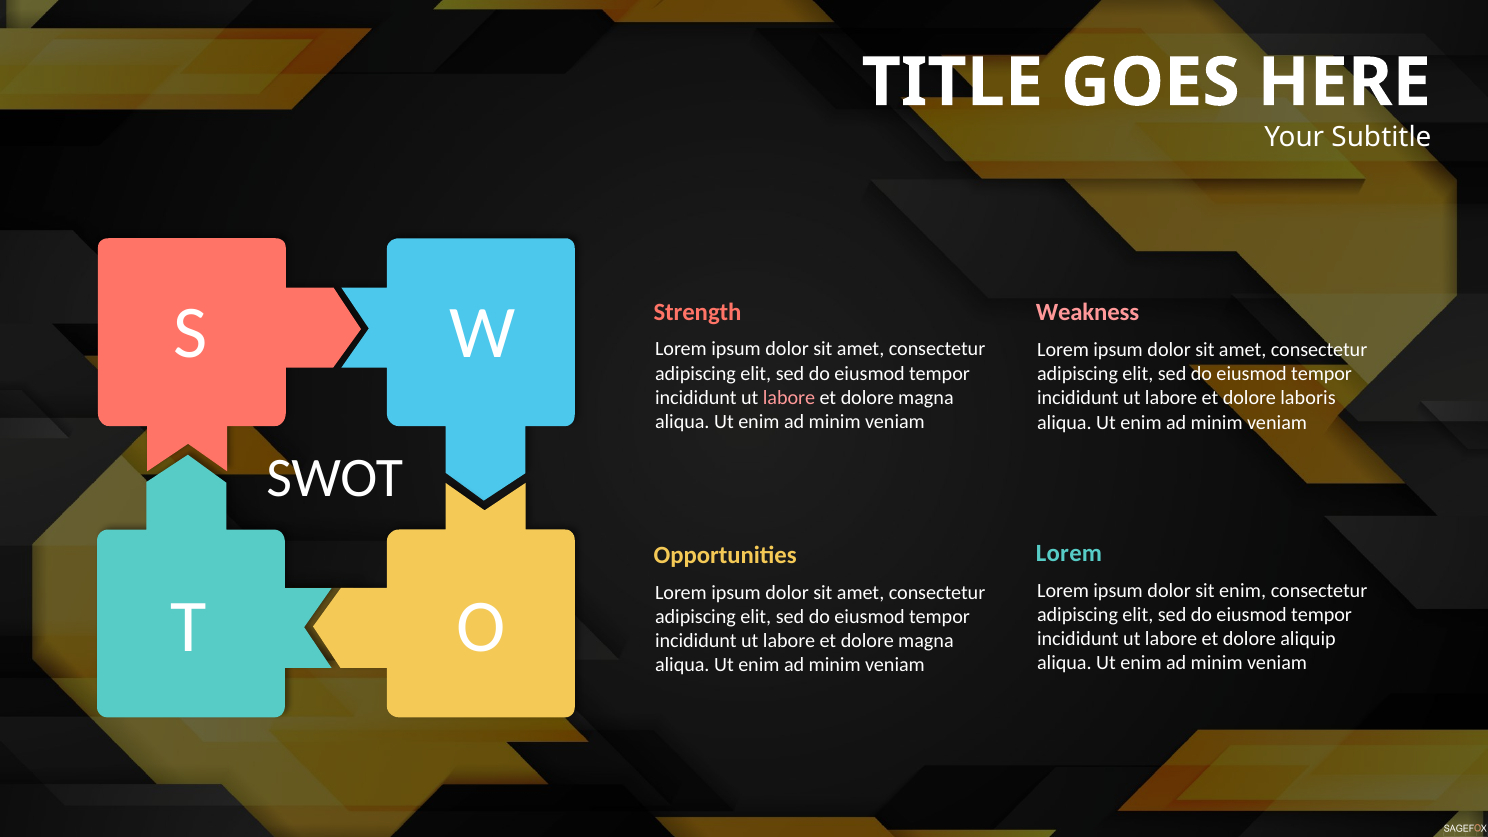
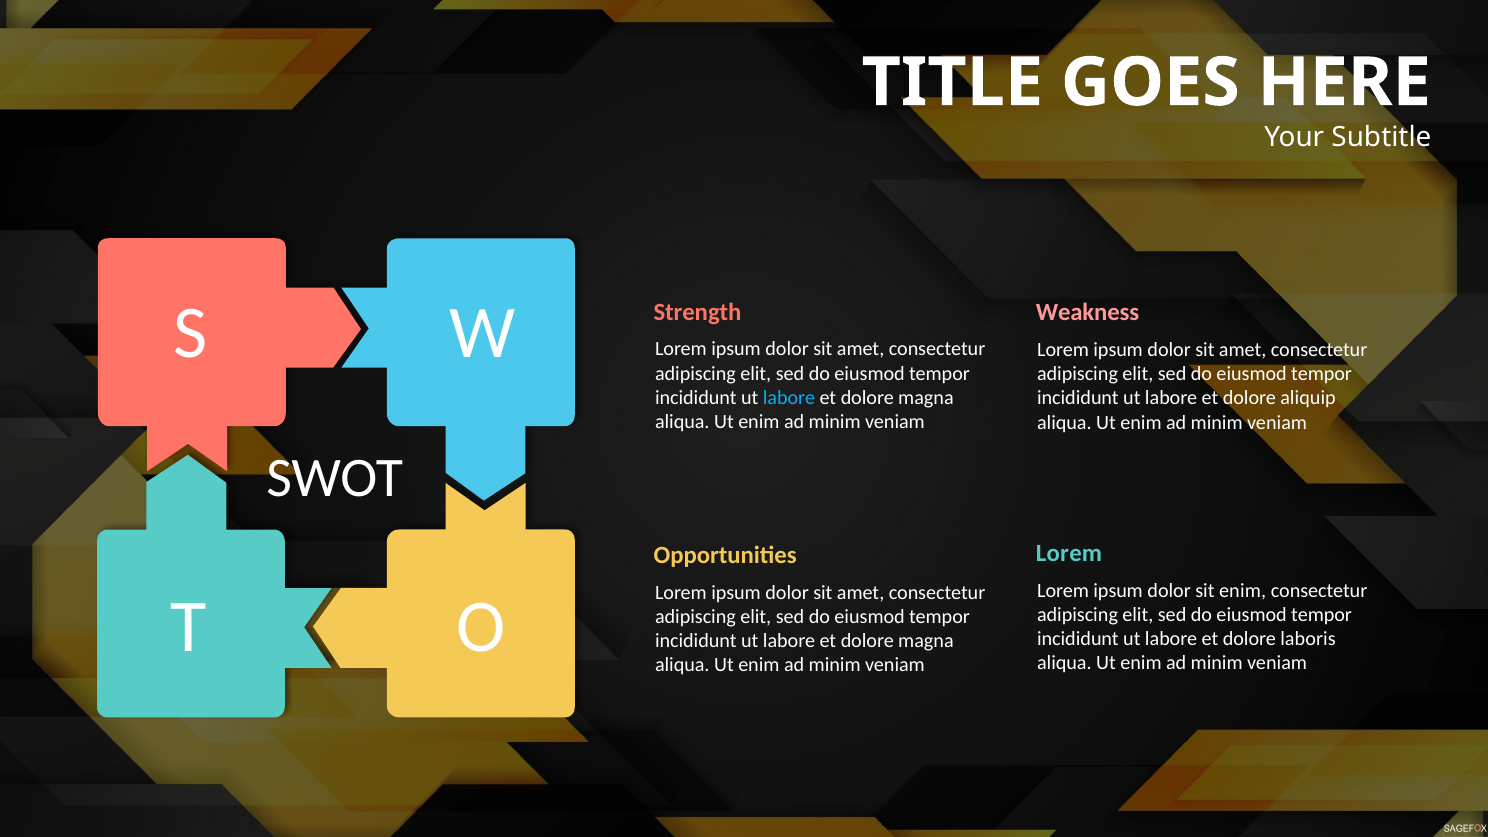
labore at (789, 398) colour: pink -> light blue
laboris: laboris -> aliquip
aliquip: aliquip -> laboris
